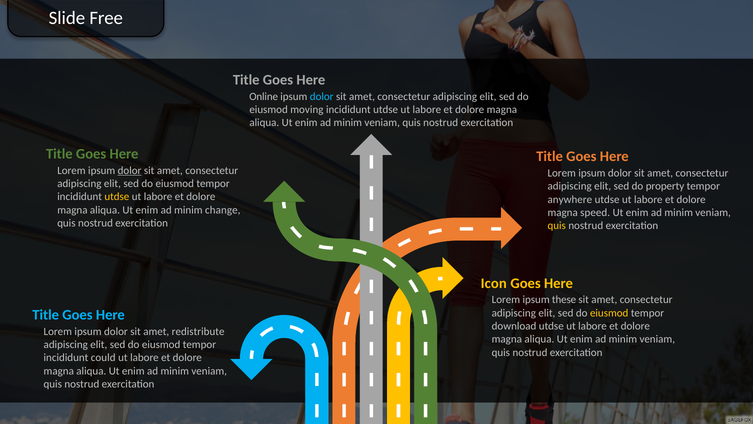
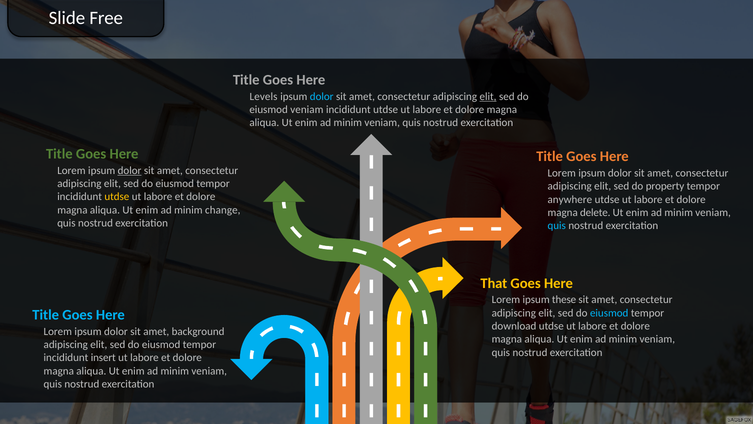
Online: Online -> Levels
elit at (488, 96) underline: none -> present
eiusmod moving: moving -> veniam
speed: speed -> delete
quis at (557, 226) colour: yellow -> light blue
Icon: Icon -> That
eiusmod at (609, 313) colour: yellow -> light blue
redistribute: redistribute -> background
could: could -> insert
